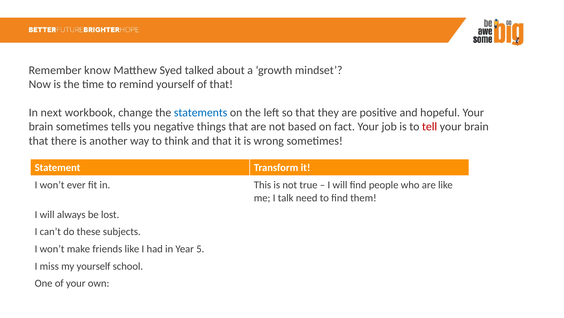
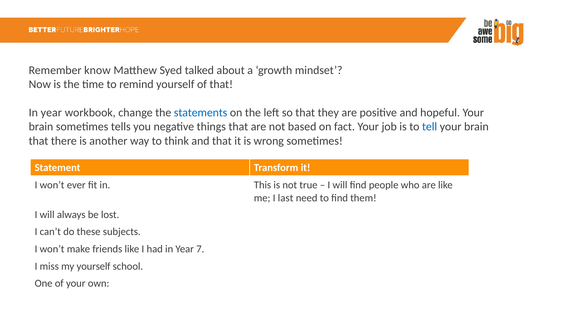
next at (51, 112): next -> year
tell colour: red -> blue
talk: talk -> last
5: 5 -> 7
